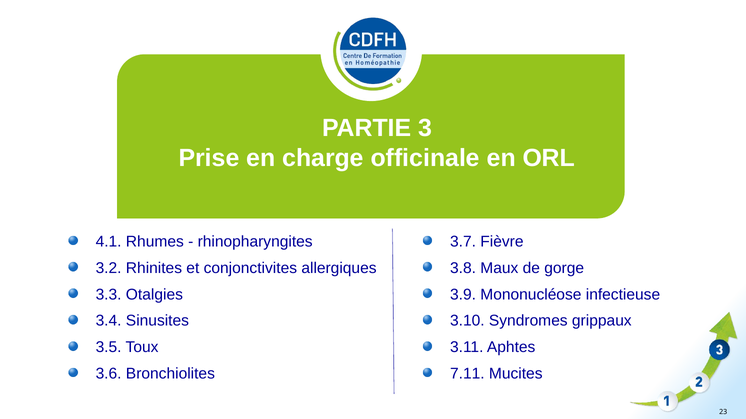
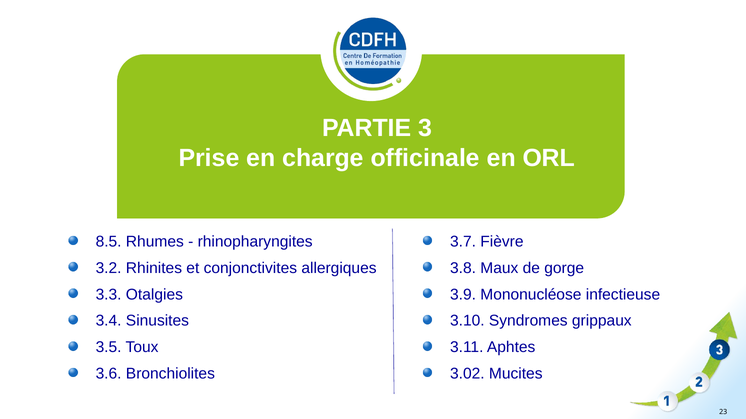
4.1: 4.1 -> 8.5
7.11: 7.11 -> 3.02
